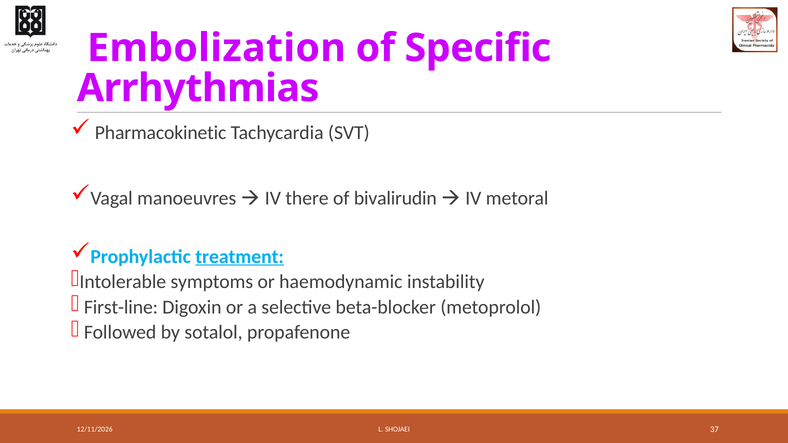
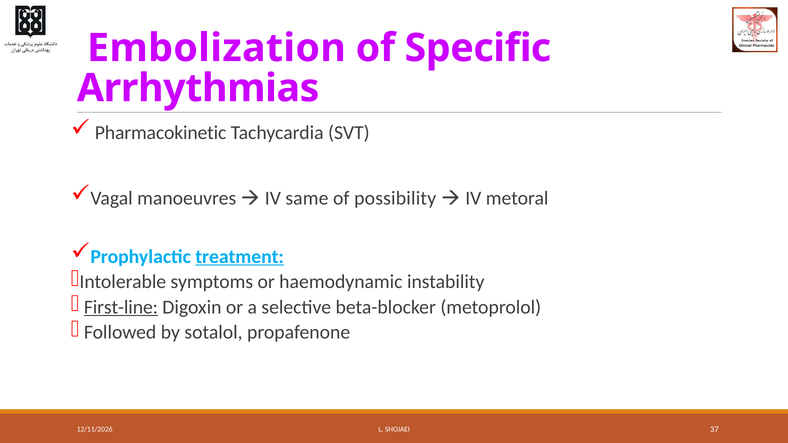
there: there -> same
bivalirudin: bivalirudin -> possibility
First-line underline: none -> present
